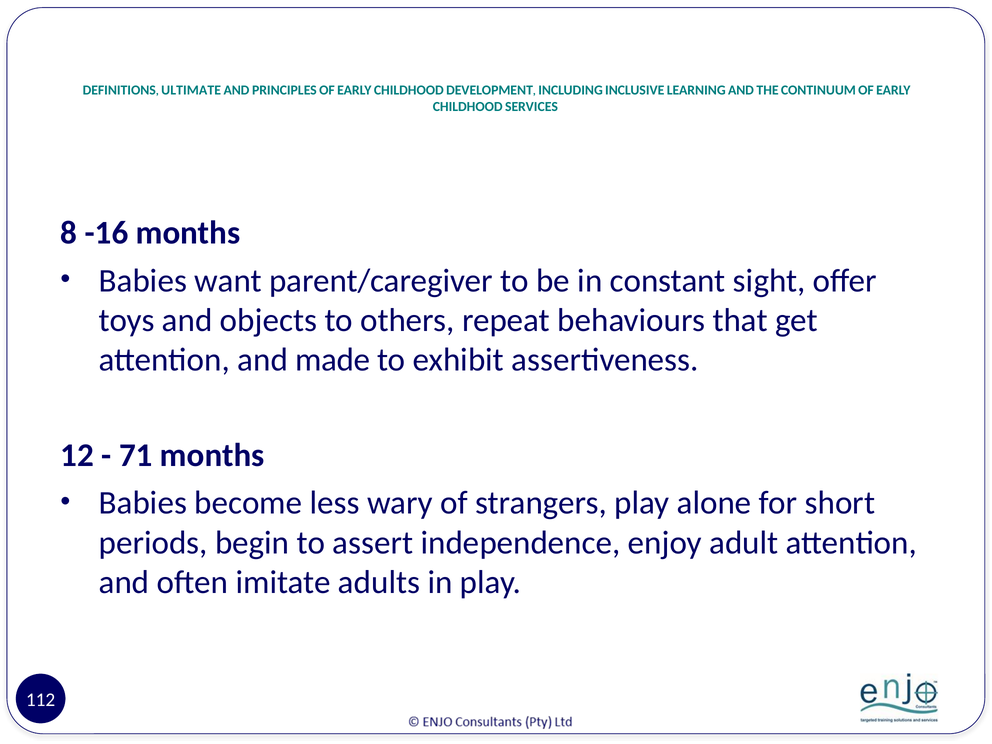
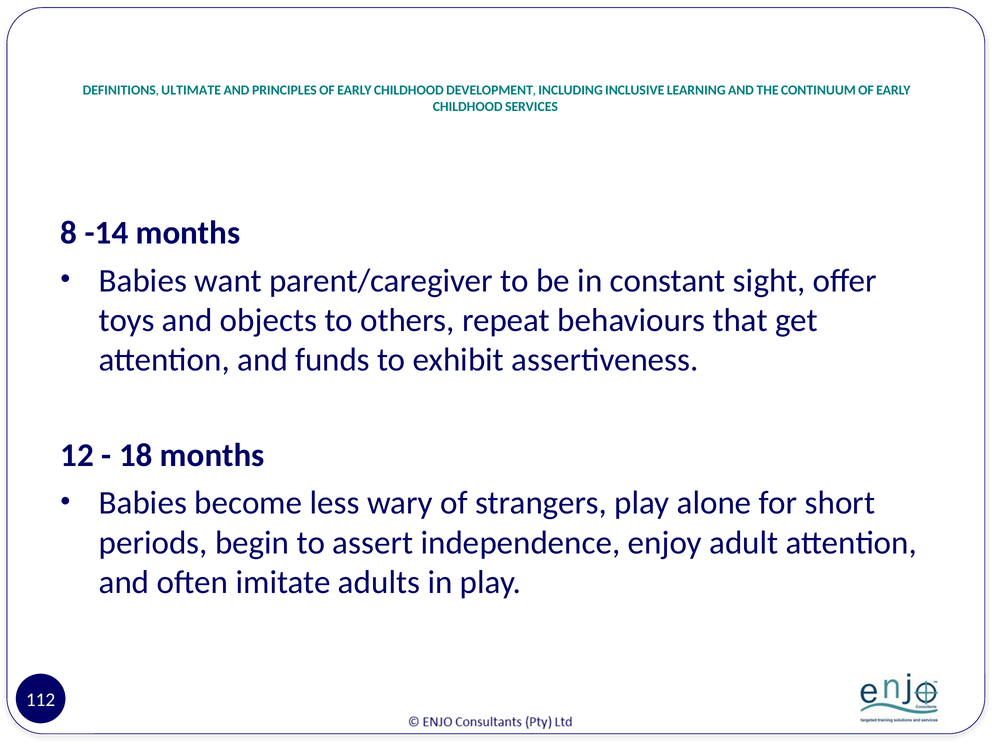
-16: -16 -> -14
made: made -> funds
71: 71 -> 18
